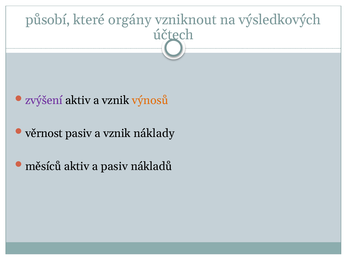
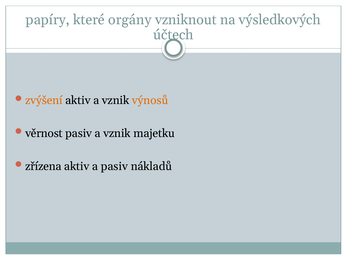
působí: působí -> papíry
zvýšení colour: purple -> orange
náklady: náklady -> majetku
měsíců: měsíců -> zřízena
